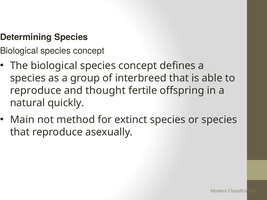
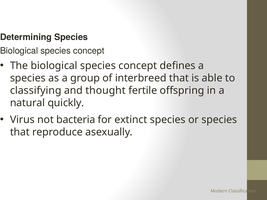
reproduce at (36, 91): reproduce -> classifying
Main: Main -> Virus
method: method -> bacteria
